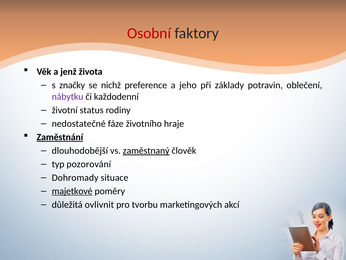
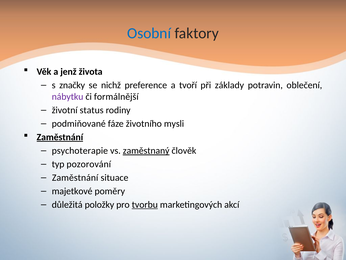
Osobní colour: red -> blue
jeho: jeho -> tvoří
každodenní: každodenní -> formálnější
nedostatečné: nedostatečné -> podmiňované
hraje: hraje -> mysli
dlouhodobější: dlouhodobější -> psychoterapie
Dohromady at (75, 177): Dohromady -> Zaměstnání
majetkové underline: present -> none
ovlivnit: ovlivnit -> položky
tvorbu underline: none -> present
